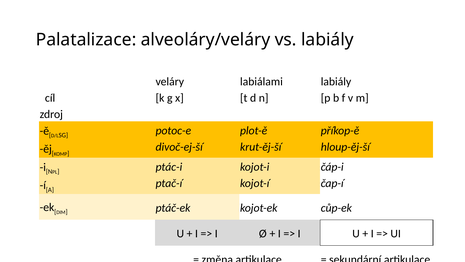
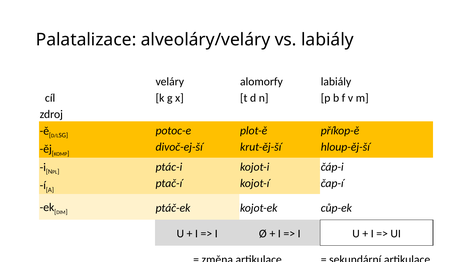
labiálami: labiálami -> alomorfy
